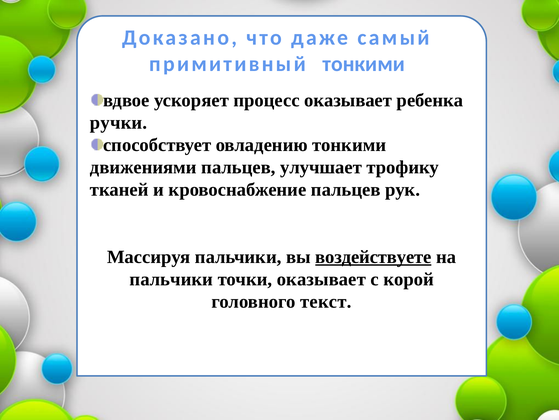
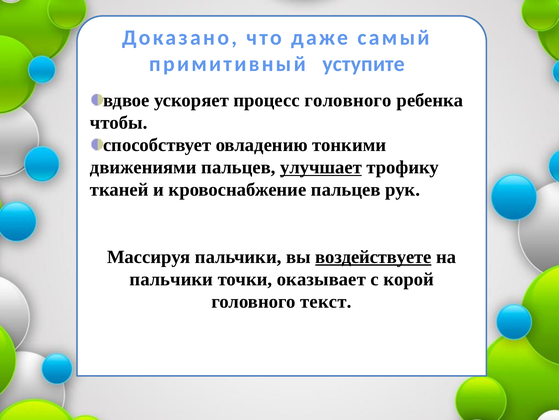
примитивный тонкими: тонкими -> уступите
процесс оказывает: оказывает -> головного
ручки: ручки -> чтобы
улучшает underline: none -> present
